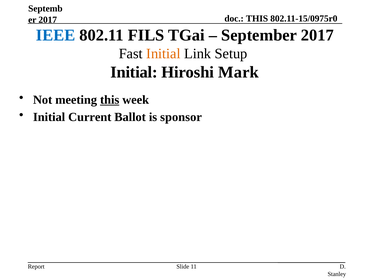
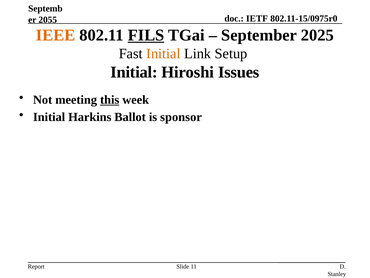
THIS at (257, 19): THIS -> IETF
2017 at (48, 20): 2017 -> 2055
IEEE colour: blue -> orange
FILS underline: none -> present
September 2017: 2017 -> 2025
Mark: Mark -> Issues
Current: Current -> Harkins
